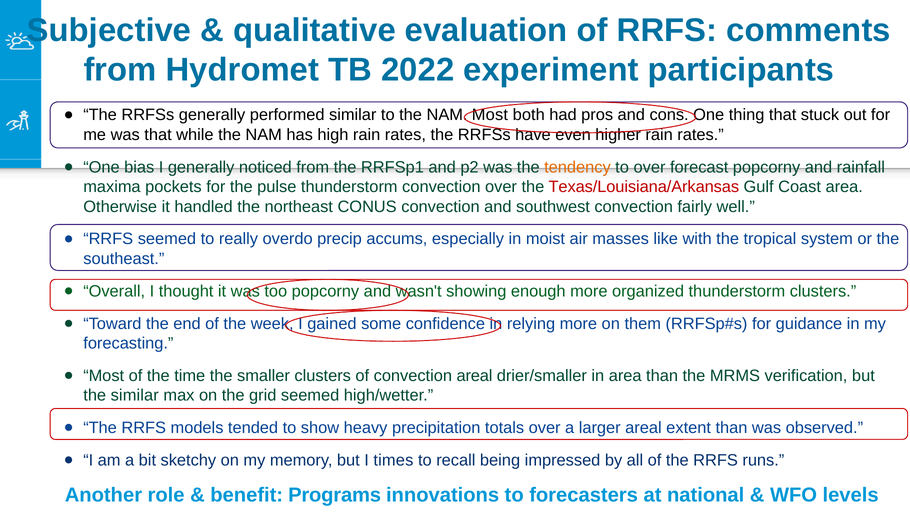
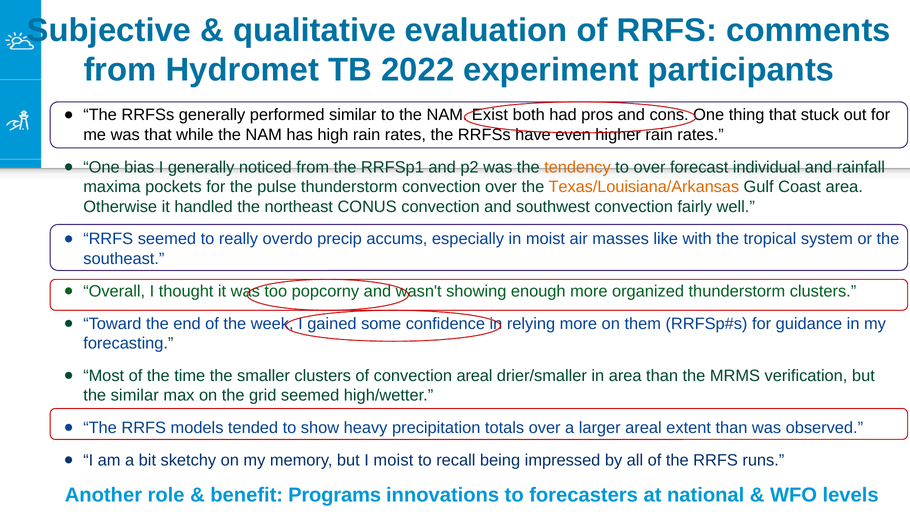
NAM Most: Most -> Exist
forecast popcorny: popcorny -> individual
Texas/Louisiana/Arkansas colour: red -> orange
I times: times -> moist
